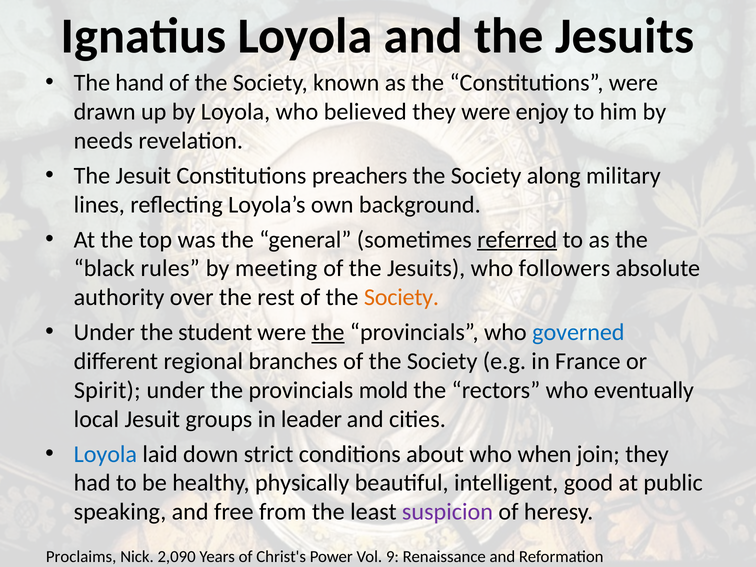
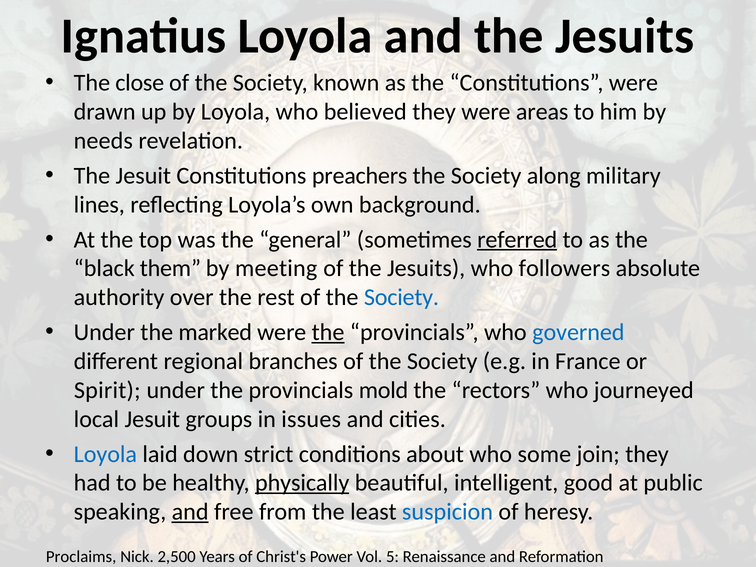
hand: hand -> close
enjoy: enjoy -> areas
rules: rules -> them
Society at (401, 297) colour: orange -> blue
student: student -> marked
eventually: eventually -> journeyed
leader: leader -> issues
when: when -> some
physically underline: none -> present
and at (190, 512) underline: none -> present
suspicion colour: purple -> blue
2,090: 2,090 -> 2,500
9: 9 -> 5
